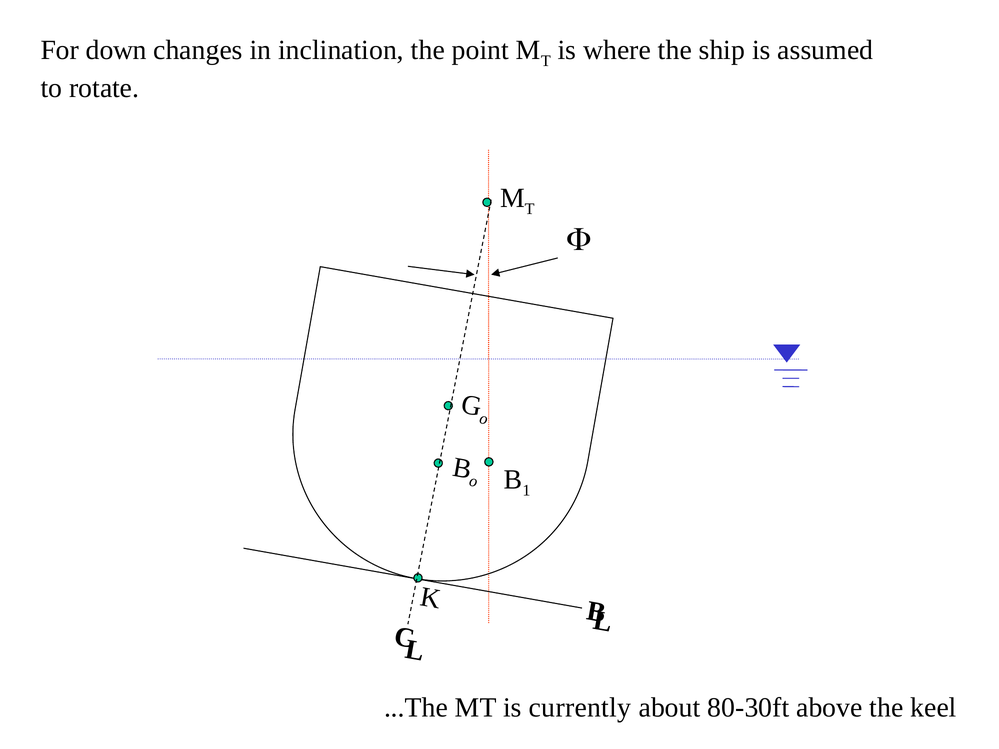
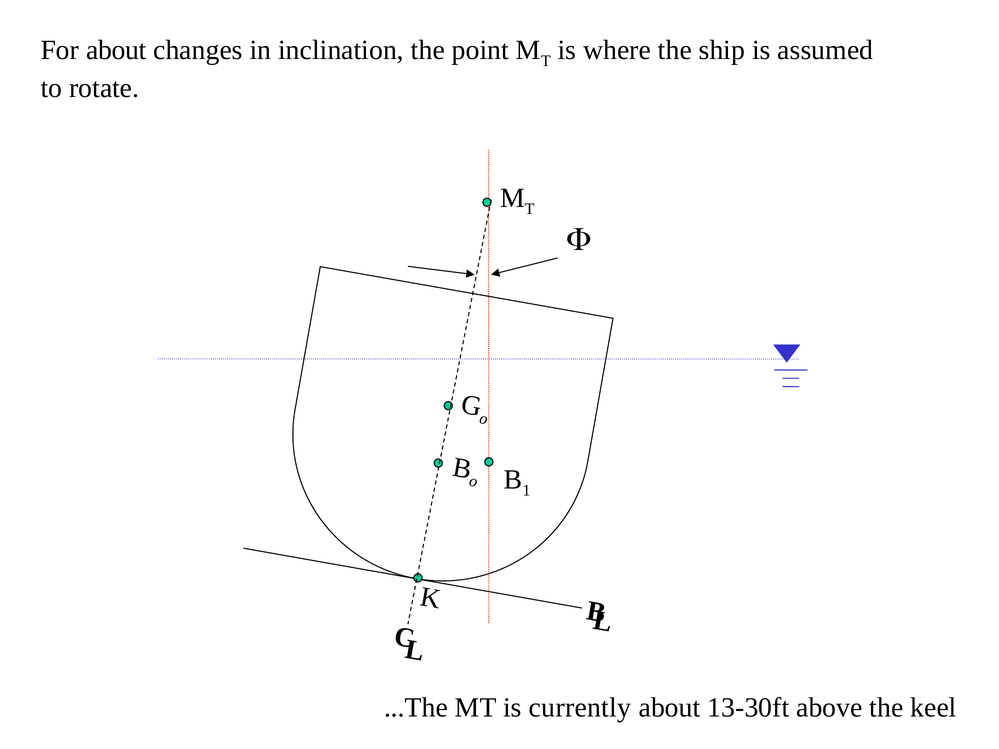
For down: down -> about
80-30ft: 80-30ft -> 13-30ft
